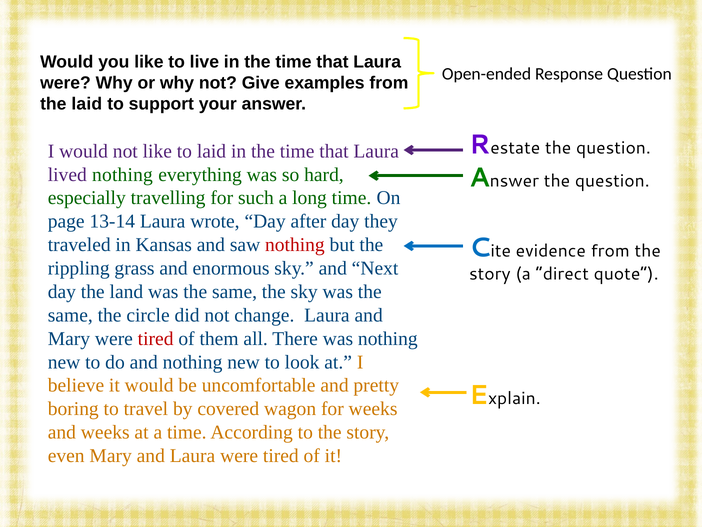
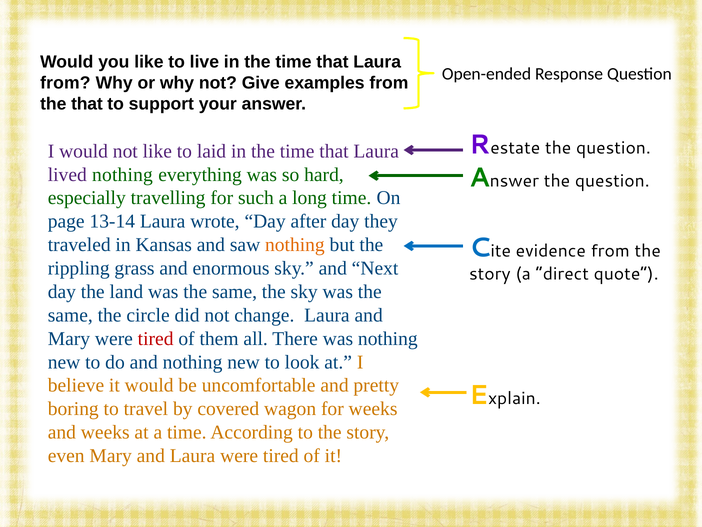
were at (65, 83): were -> from
the laid: laid -> that
nothing at (295, 245) colour: red -> orange
